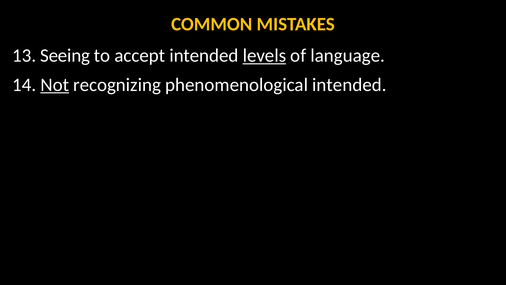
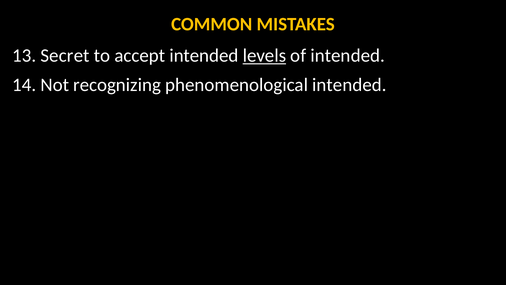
Seeing: Seeing -> Secret
of language: language -> intended
Not underline: present -> none
